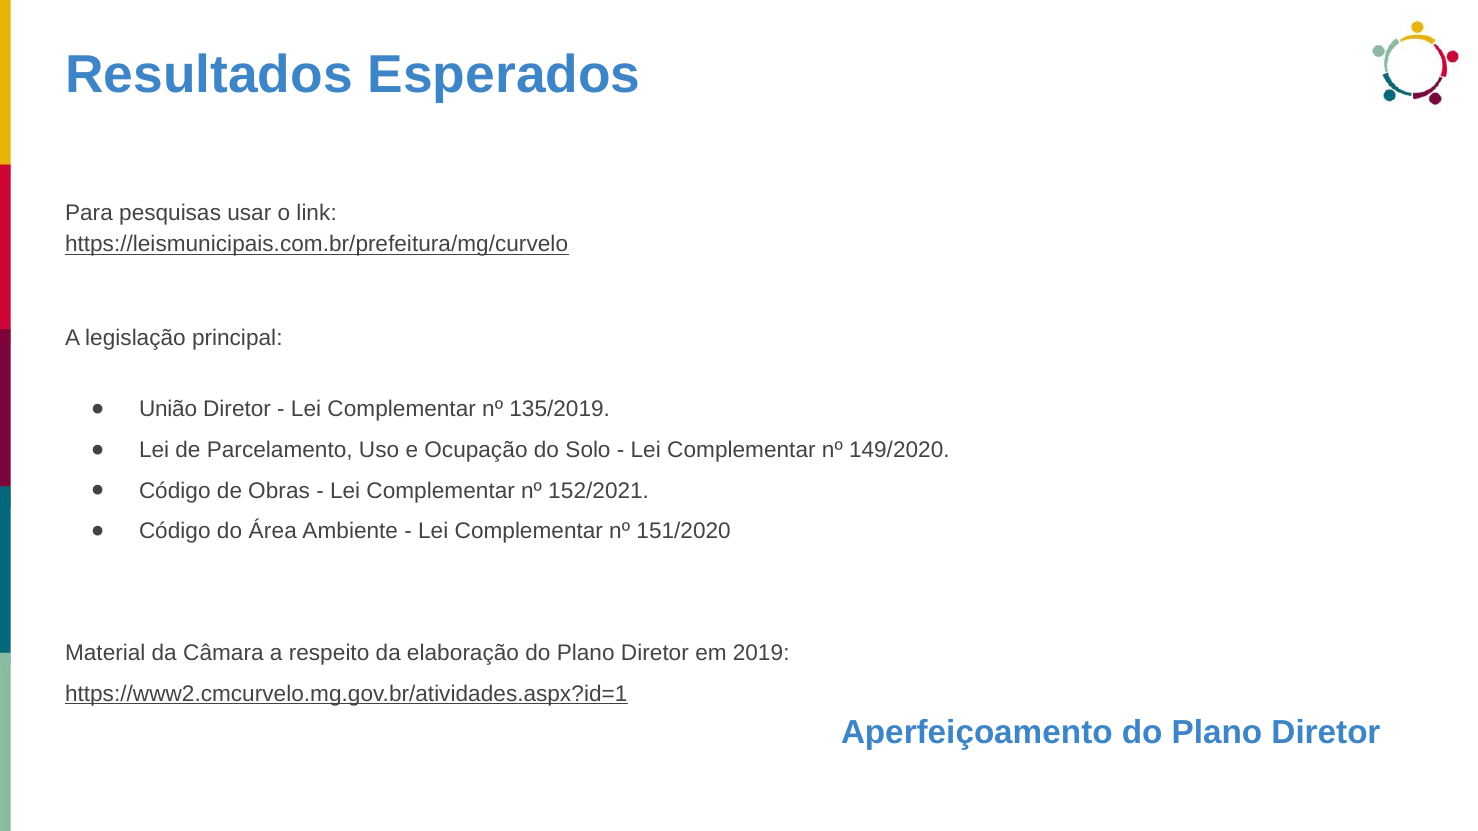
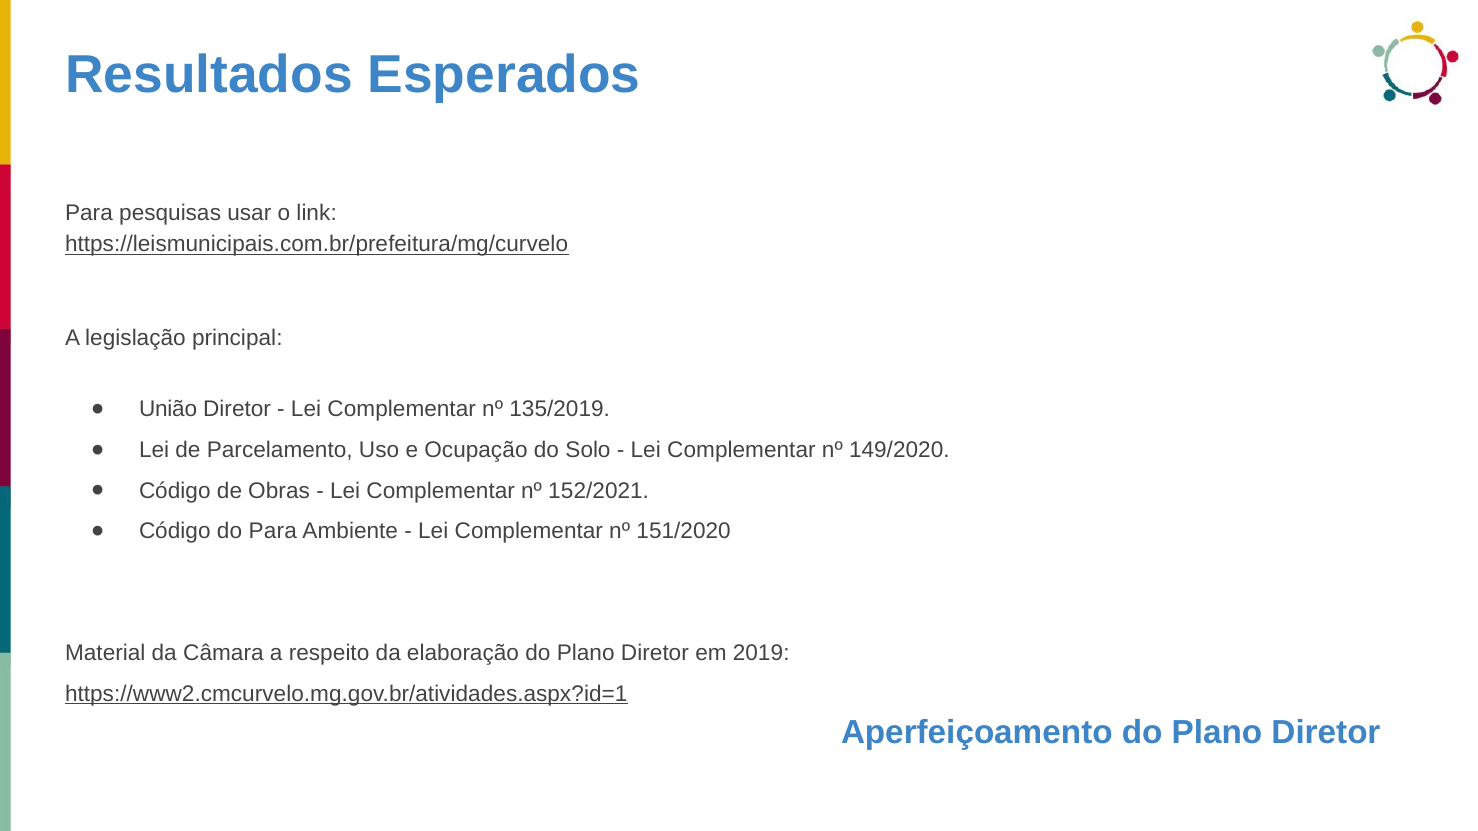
do Área: Área -> Para
